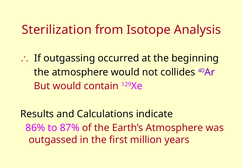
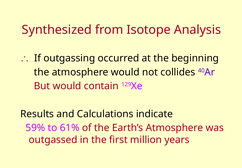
Sterilization: Sterilization -> Synthesized
86%: 86% -> 59%
87%: 87% -> 61%
